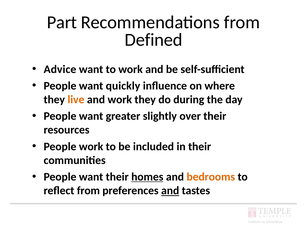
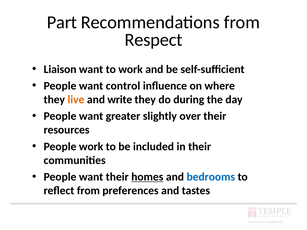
Defined: Defined -> Respect
Advice: Advice -> Liaison
quickly: quickly -> control
and work: work -> write
bedrooms colour: orange -> blue
and at (170, 191) underline: present -> none
